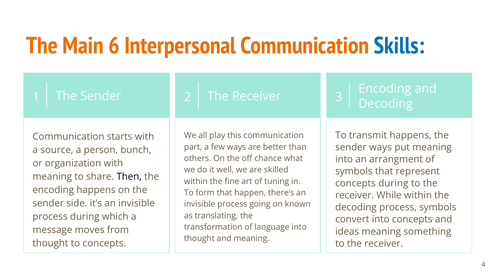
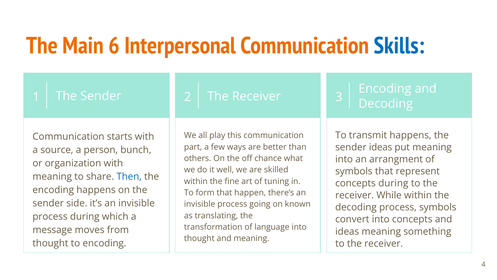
sender ways: ways -> ideas
Then colour: black -> blue
to concepts: concepts -> encoding
